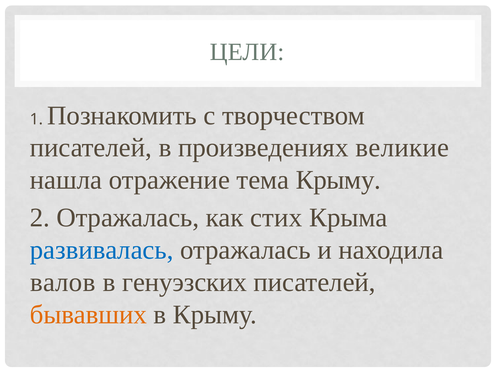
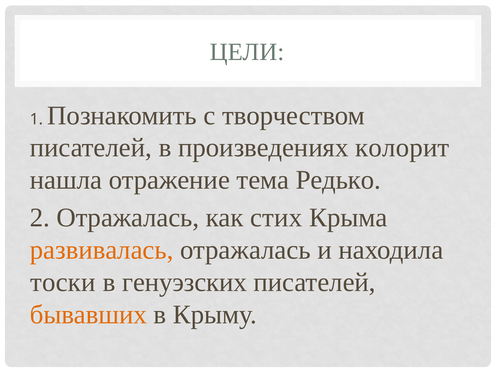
великие: великие -> колорит
тема Крыму: Крыму -> Редько
развивалась colour: blue -> orange
валов: валов -> тоски
